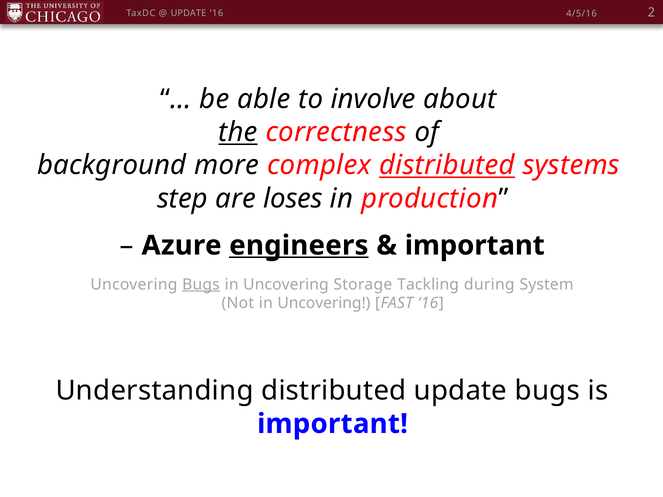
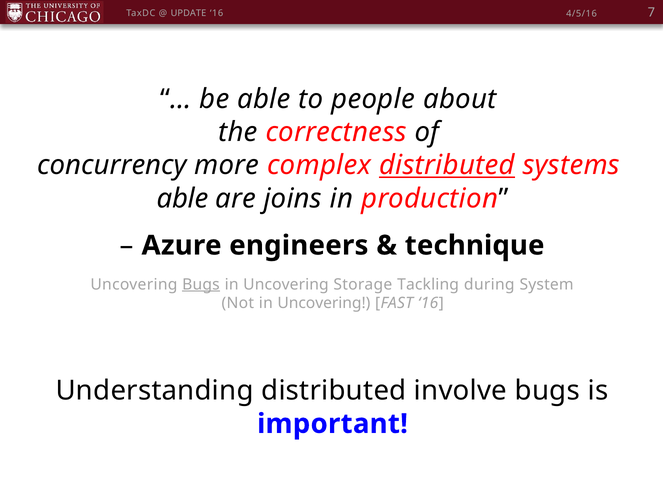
2: 2 -> 7
involve: involve -> people
the underline: present -> none
background: background -> concurrency
step at (182, 199): step -> able
loses: loses -> joins
engineers underline: present -> none
important at (475, 246): important -> technique
distributed update: update -> involve
